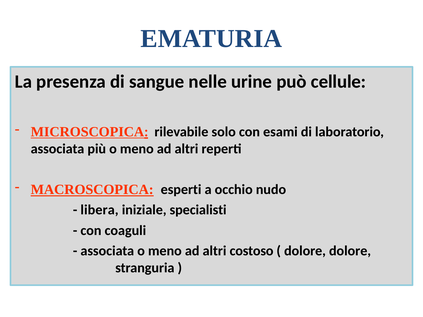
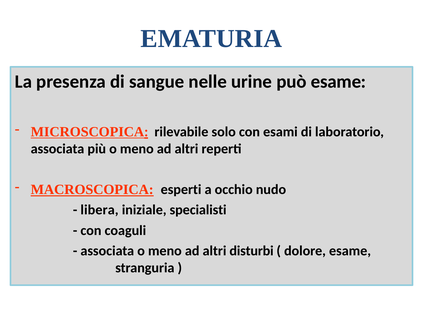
può cellule: cellule -> esame
costoso: costoso -> disturbi
dolore dolore: dolore -> esame
